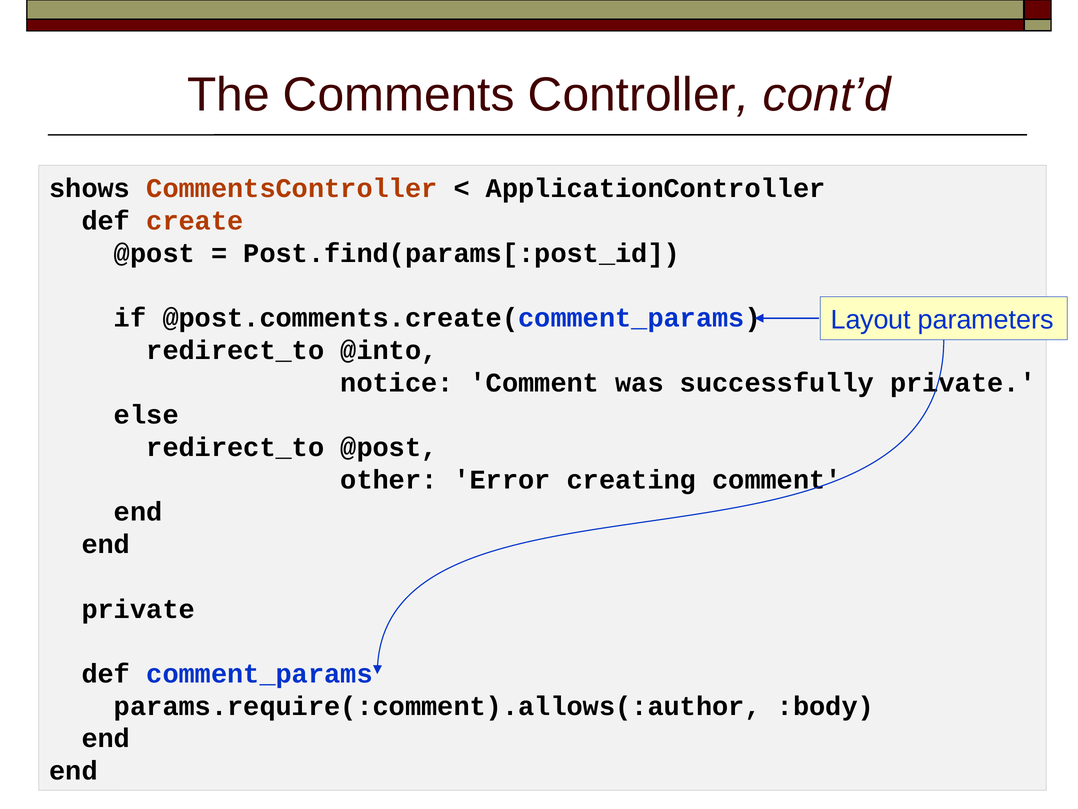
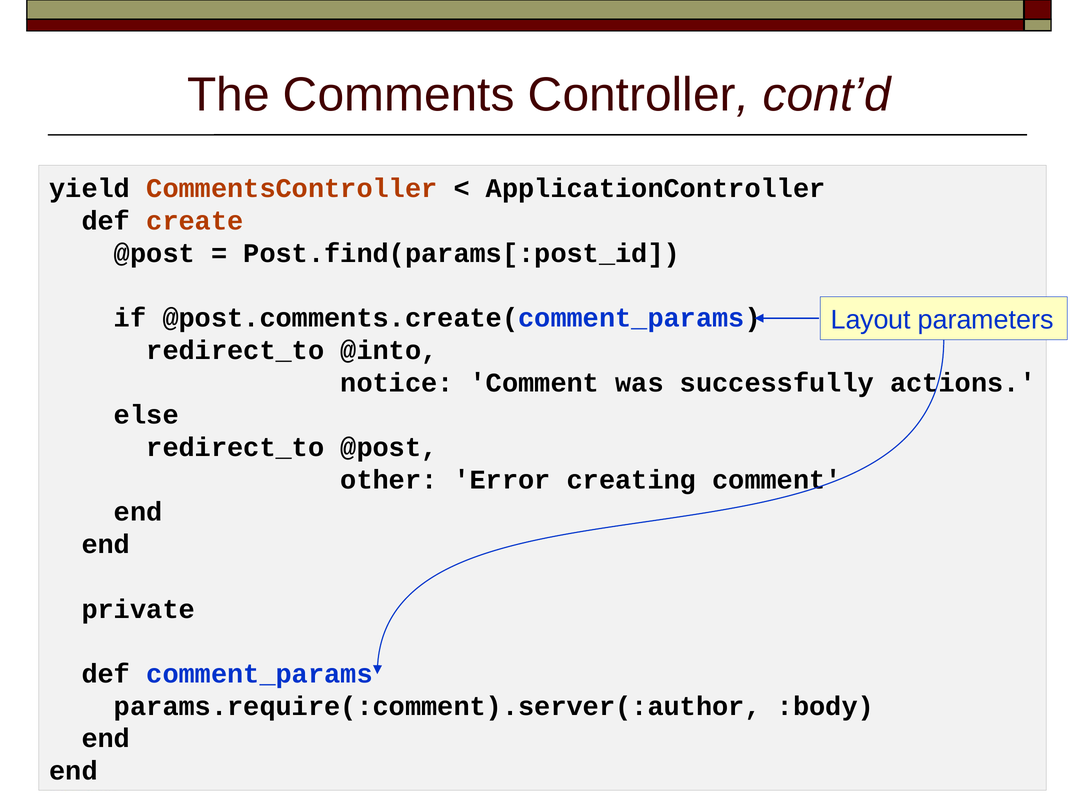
shows: shows -> yield
successfully private: private -> actions
params.require(:comment).allows(:author: params.require(:comment).allows(:author -> params.require(:comment).server(:author
